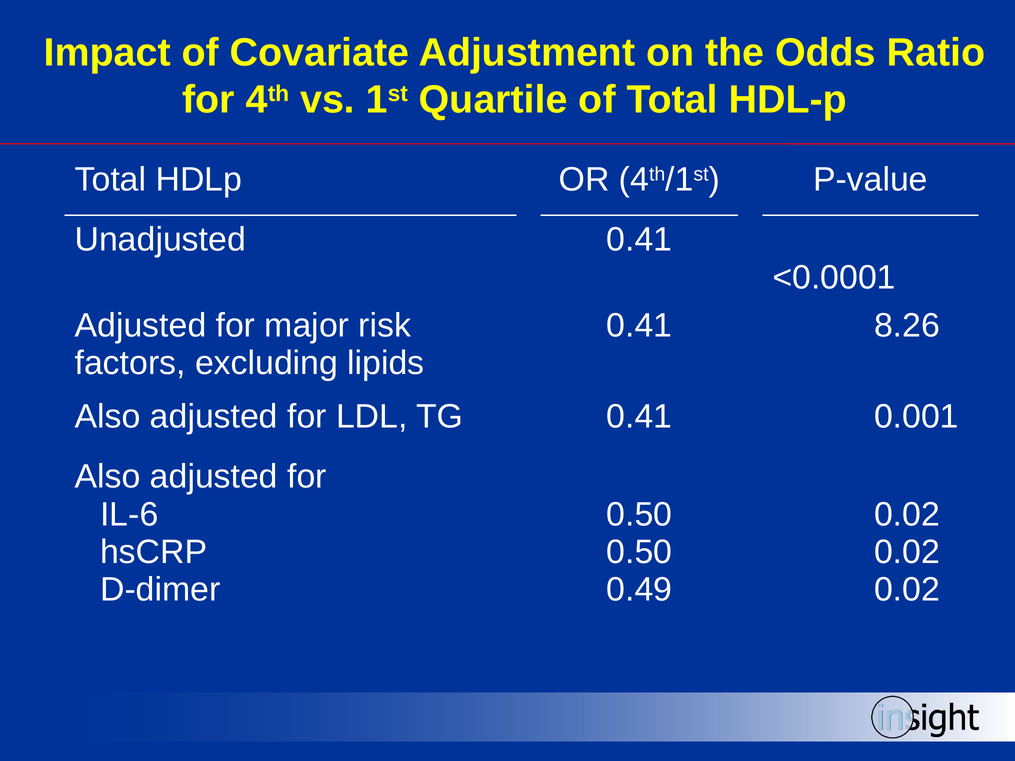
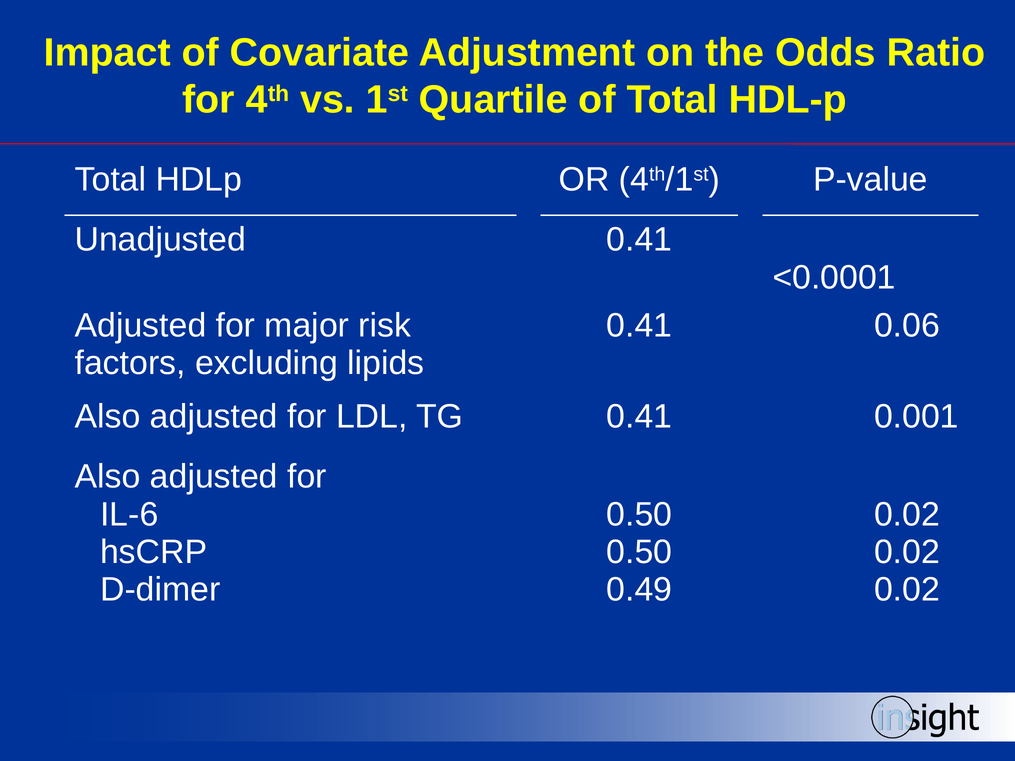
8.26: 8.26 -> 0.06
